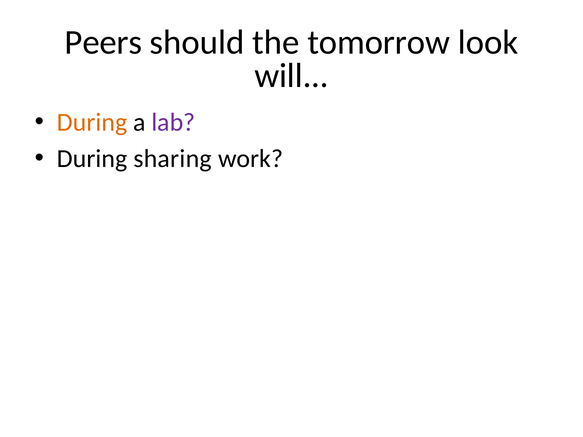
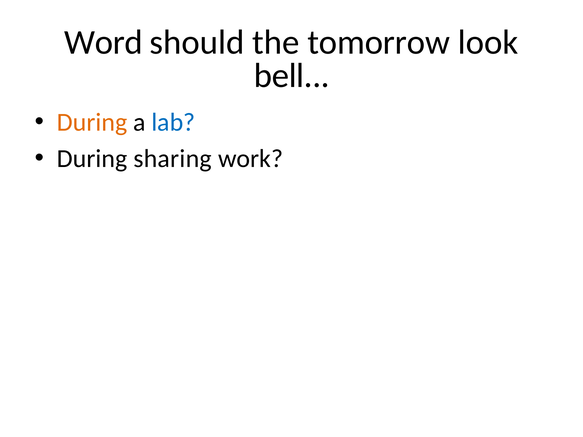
Peers: Peers -> Word
will: will -> bell
lab colour: purple -> blue
